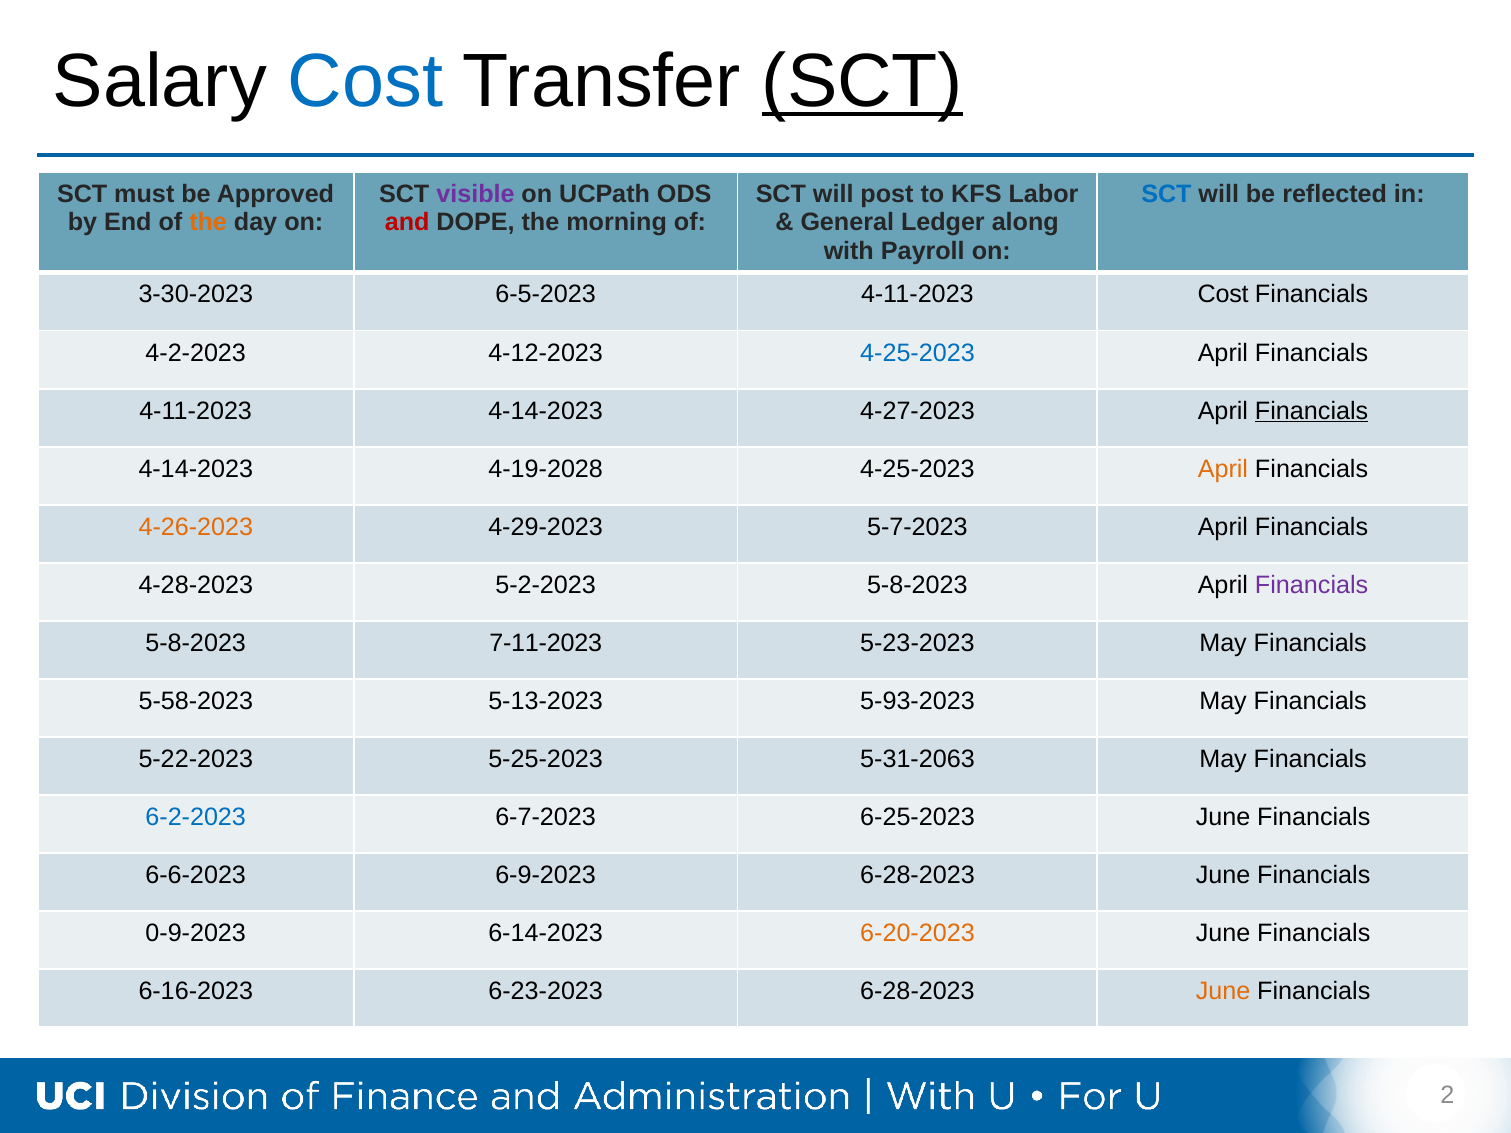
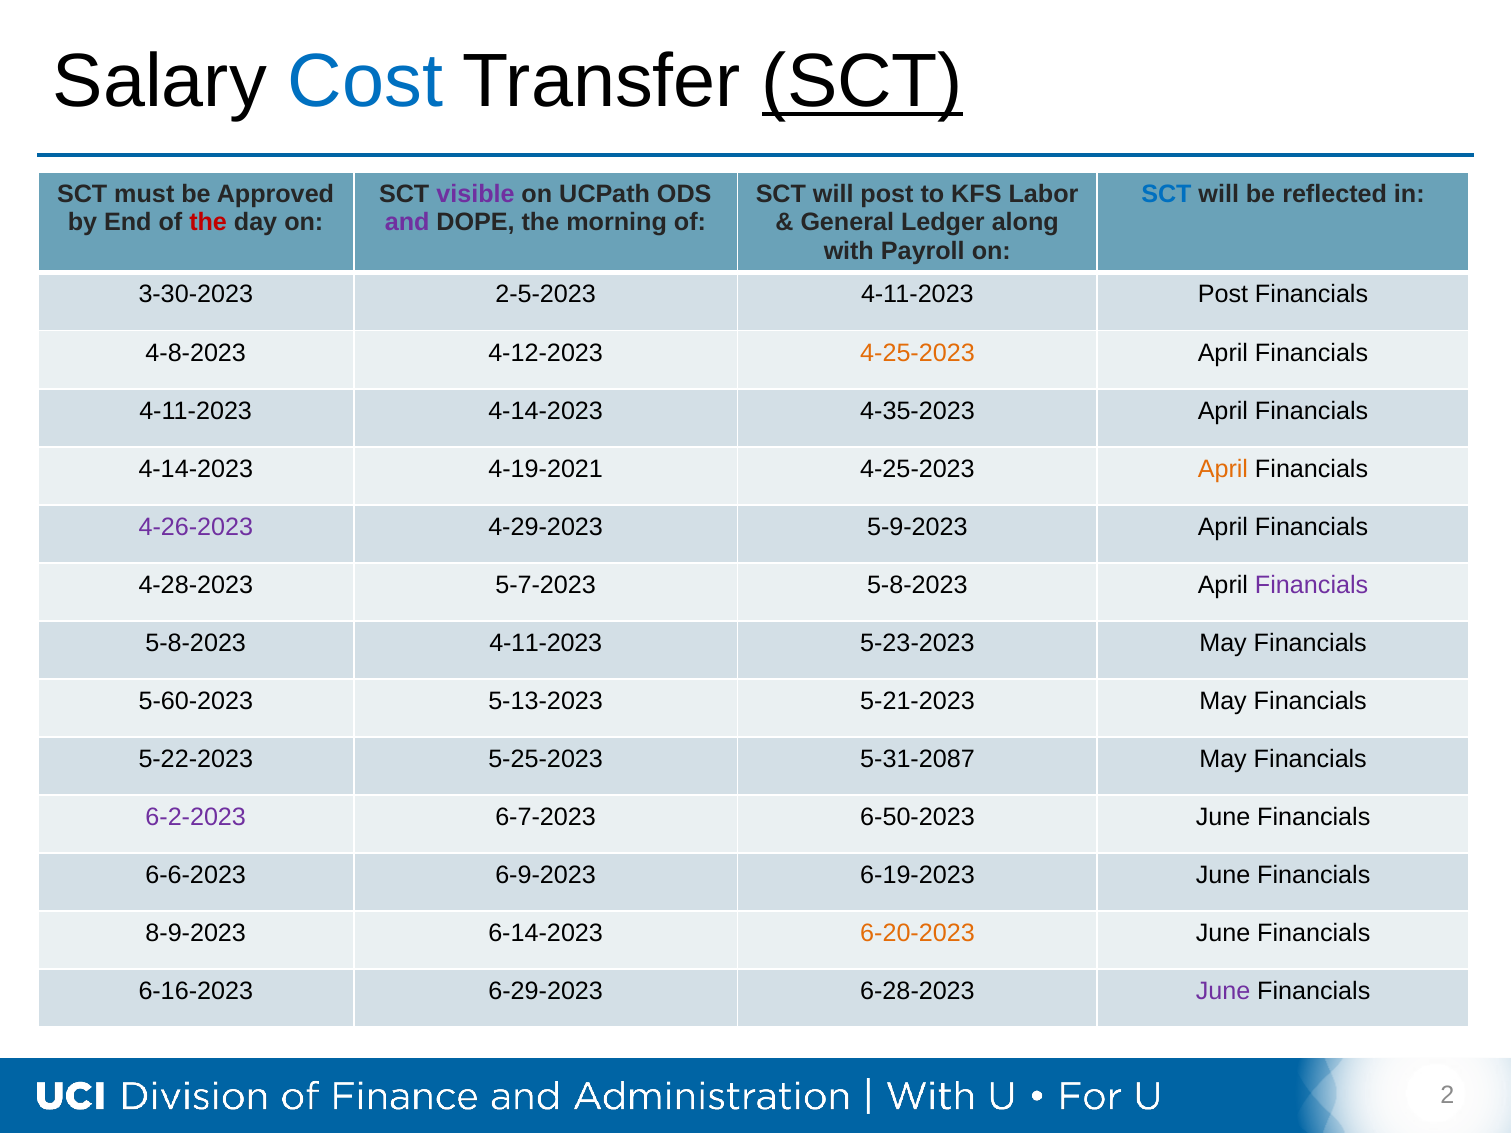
the at (208, 223) colour: orange -> red
and colour: red -> purple
6-5-2023: 6-5-2023 -> 2-5-2023
4-11-2023 Cost: Cost -> Post
4-2-2023: 4-2-2023 -> 4-8-2023
4-25-2023 at (917, 353) colour: blue -> orange
4-27-2023: 4-27-2023 -> 4-35-2023
Financials at (1312, 411) underline: present -> none
4-19-2028: 4-19-2028 -> 4-19-2021
4-26-2023 colour: orange -> purple
5-7-2023: 5-7-2023 -> 5-9-2023
5-2-2023: 5-2-2023 -> 5-7-2023
5-8-2023 7-11-2023: 7-11-2023 -> 4-11-2023
5-58-2023: 5-58-2023 -> 5-60-2023
5-93-2023: 5-93-2023 -> 5-21-2023
5-31-2063: 5-31-2063 -> 5-31-2087
6-2-2023 colour: blue -> purple
6-25-2023: 6-25-2023 -> 6-50-2023
6-9-2023 6-28-2023: 6-28-2023 -> 6-19-2023
0-9-2023: 0-9-2023 -> 8-9-2023
6-23-2023: 6-23-2023 -> 6-29-2023
June at (1223, 991) colour: orange -> purple
